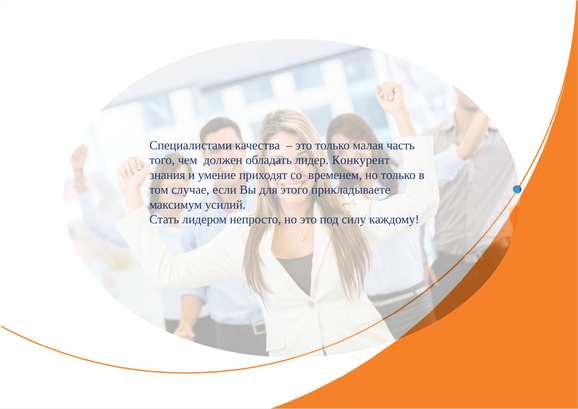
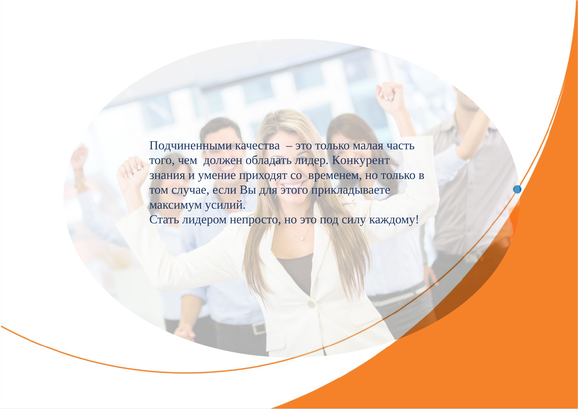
Специалистами: Специалистами -> Подчиненными
